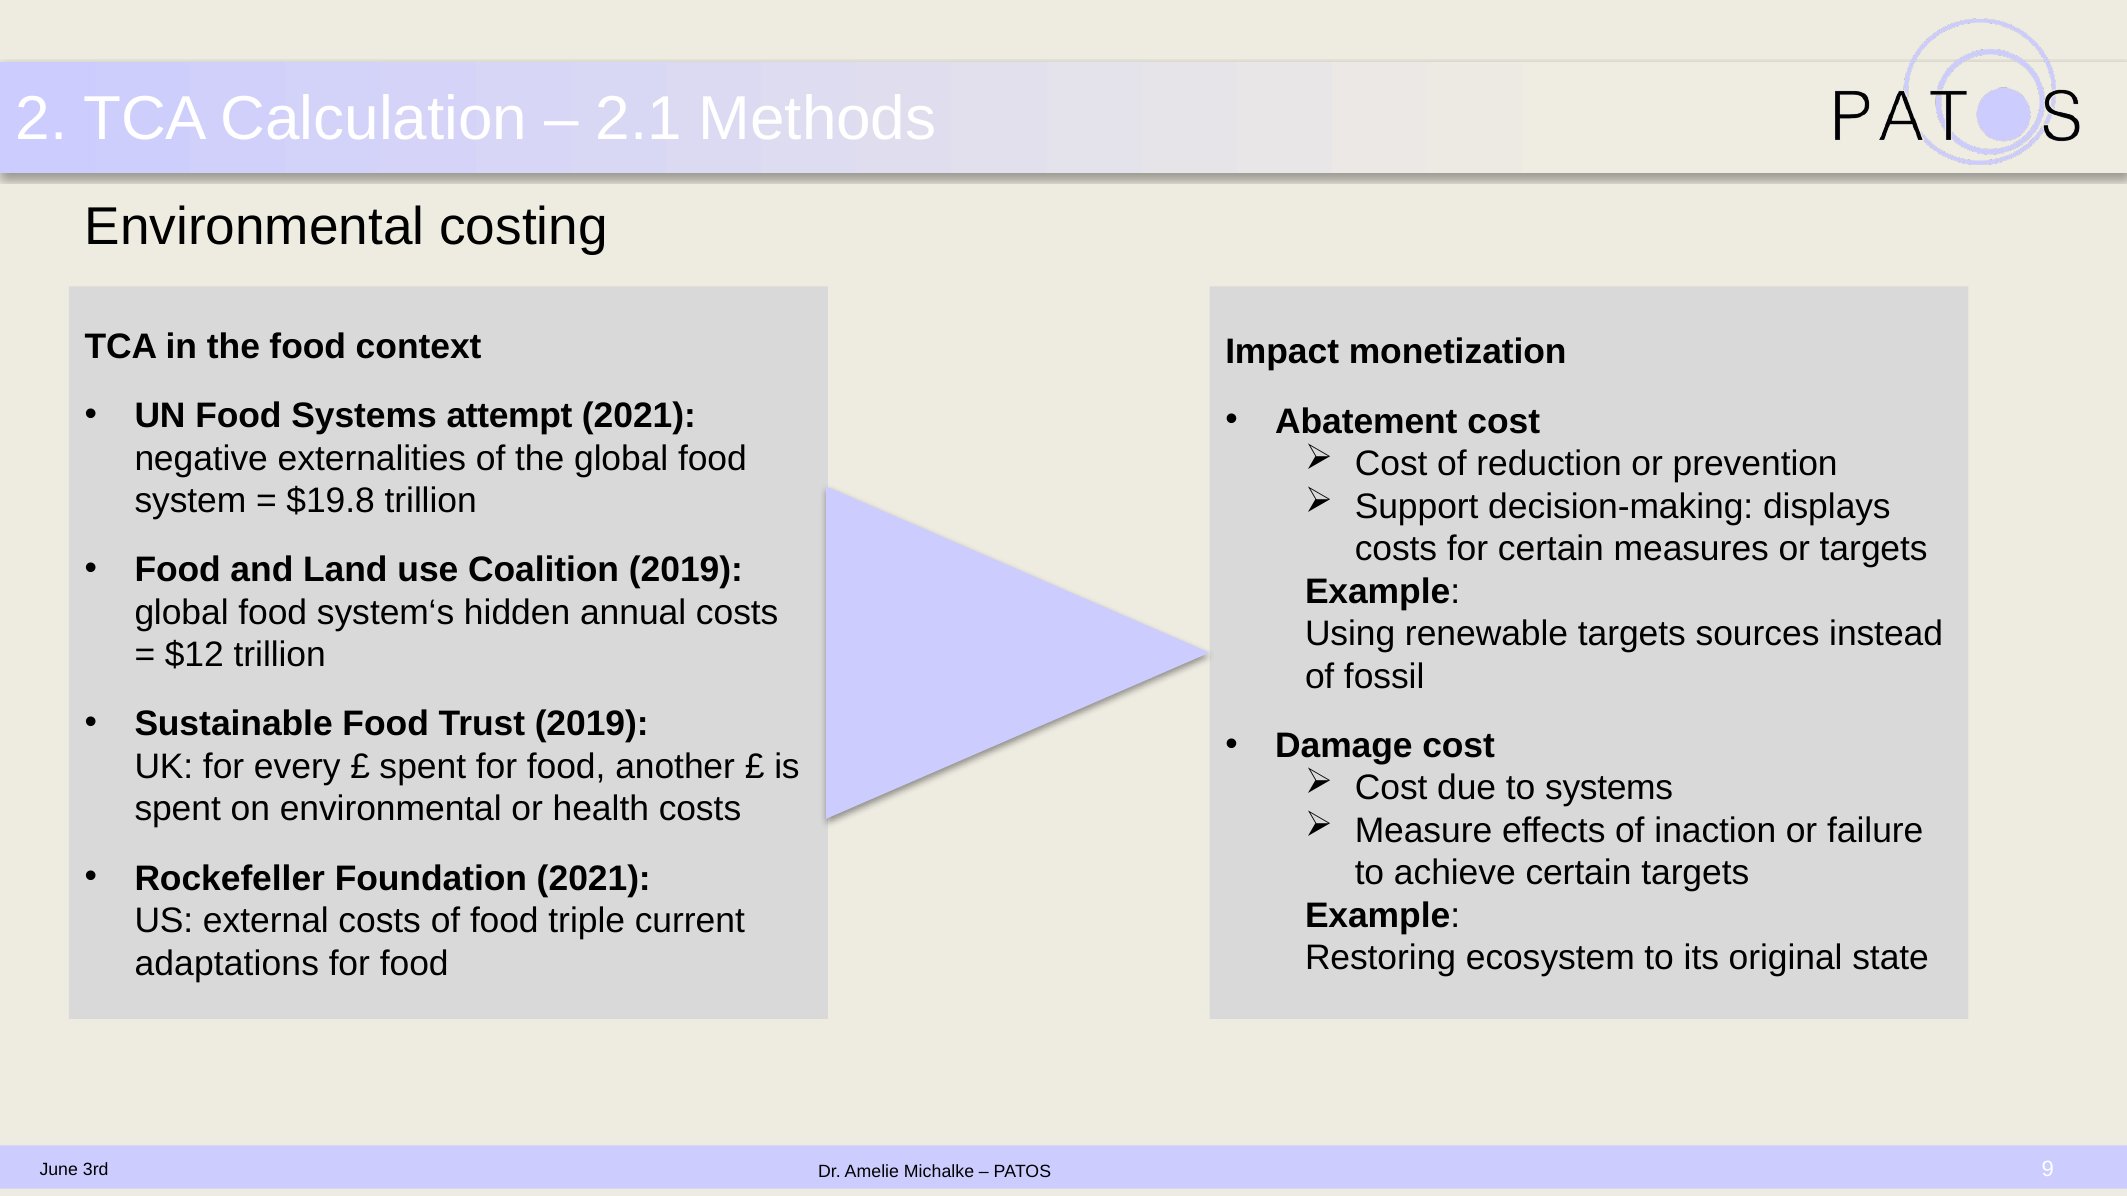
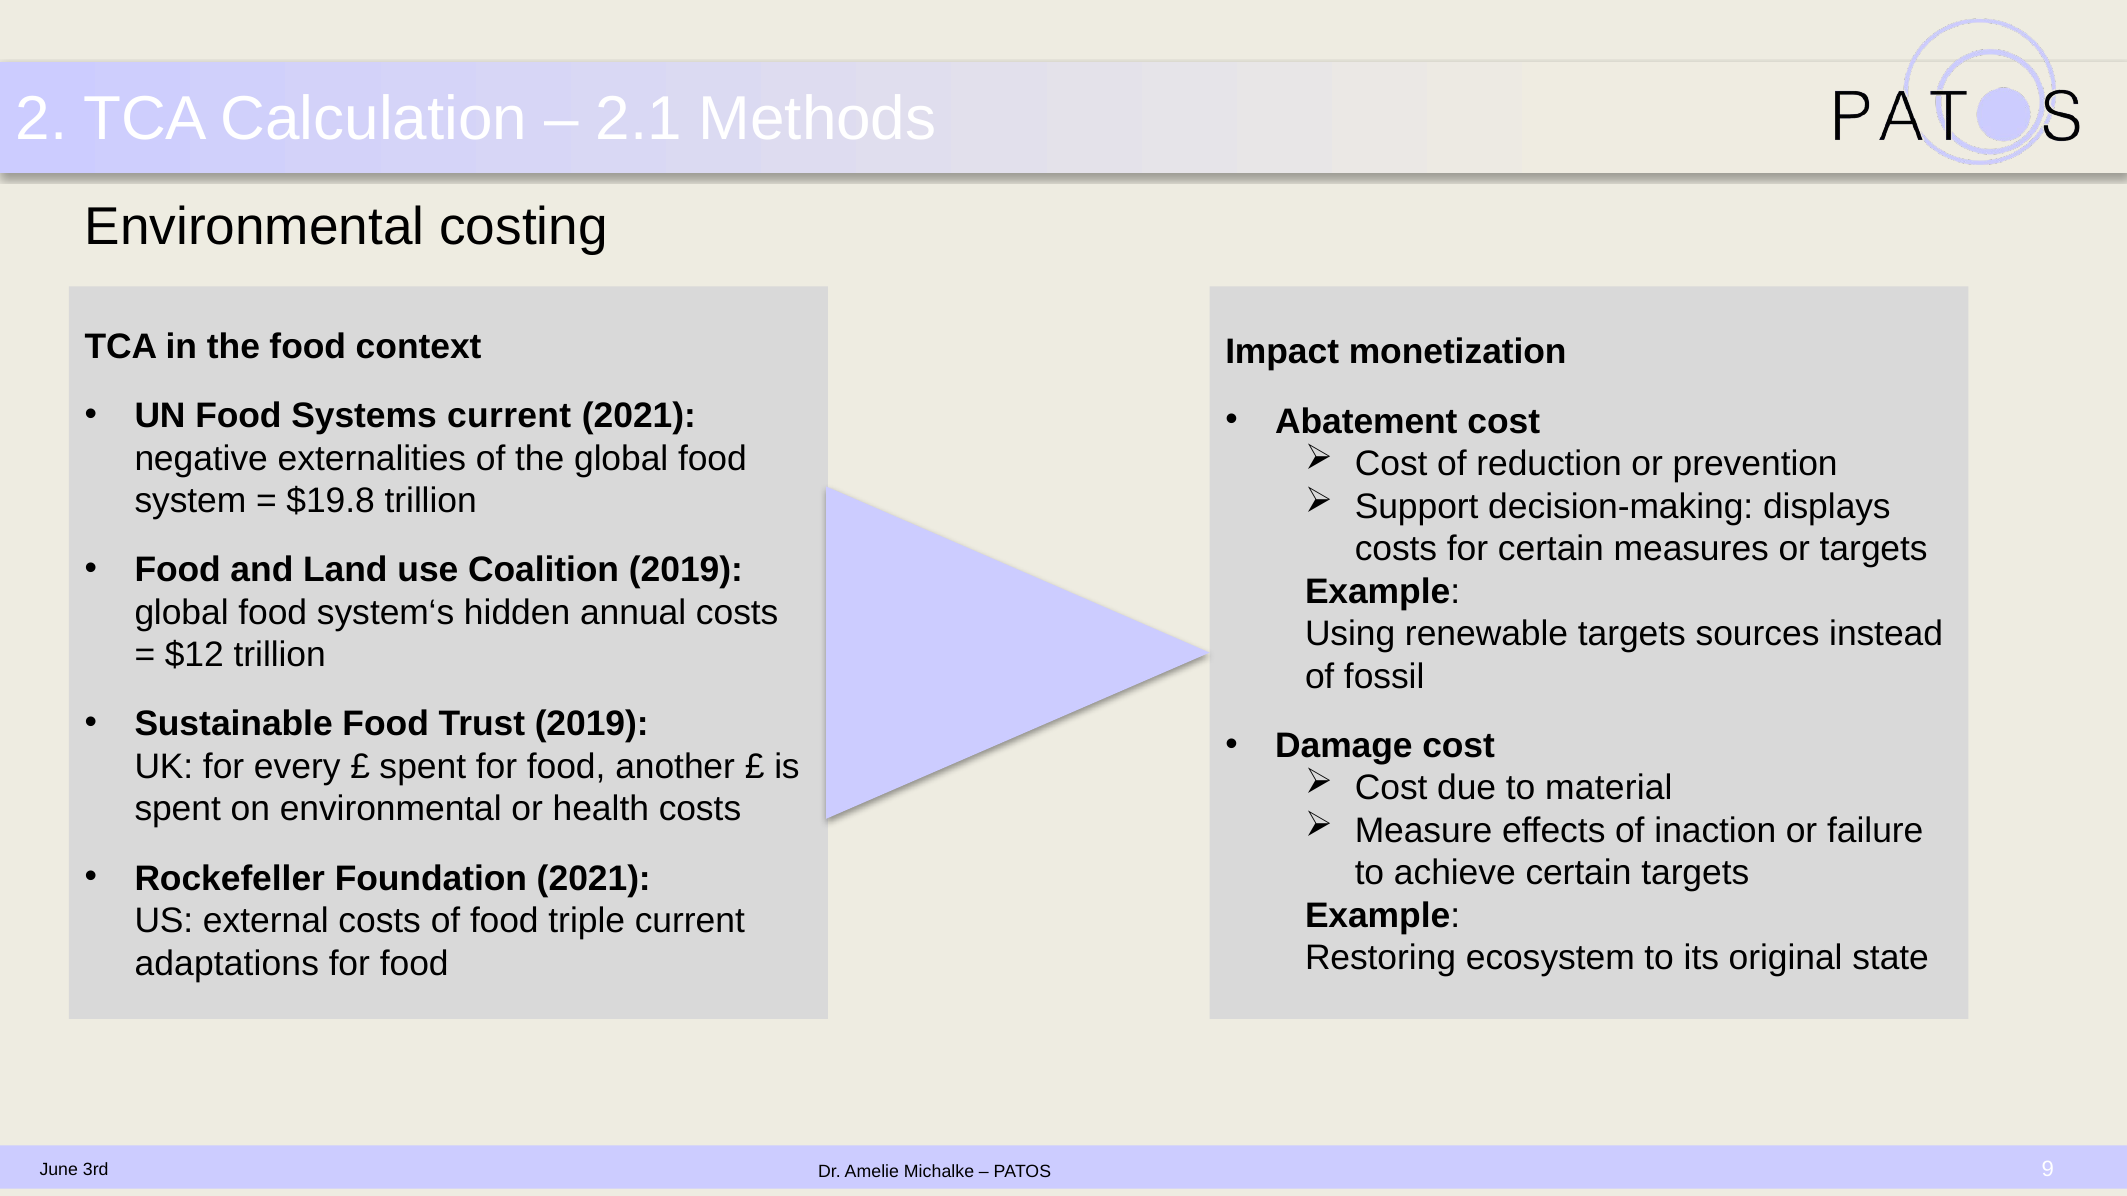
Systems attempt: attempt -> current
to systems: systems -> material
